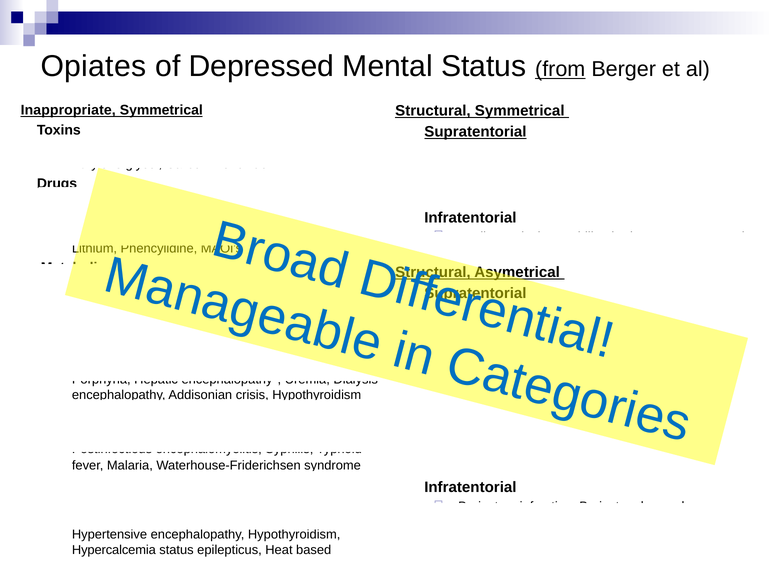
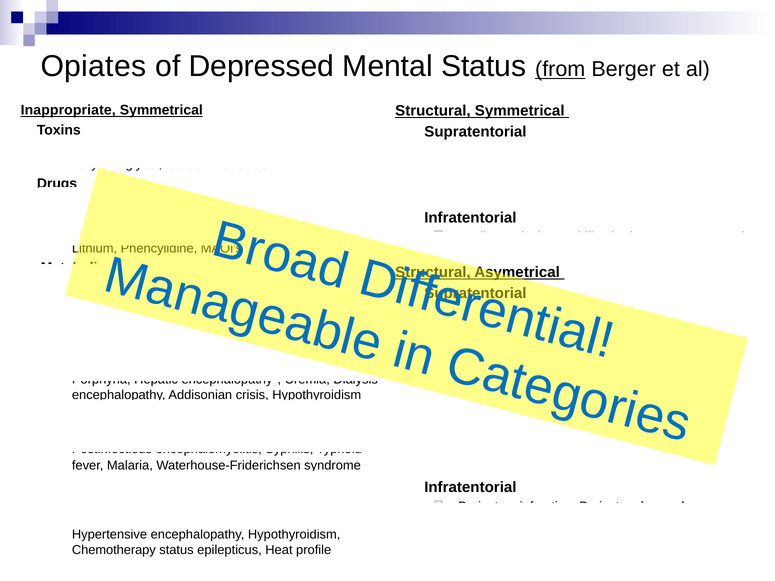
Supratentorial at (475, 132) underline: present -> none
Hypercalcemia at (114, 550): Hypercalcemia -> Chemotherapy
based: based -> profile
